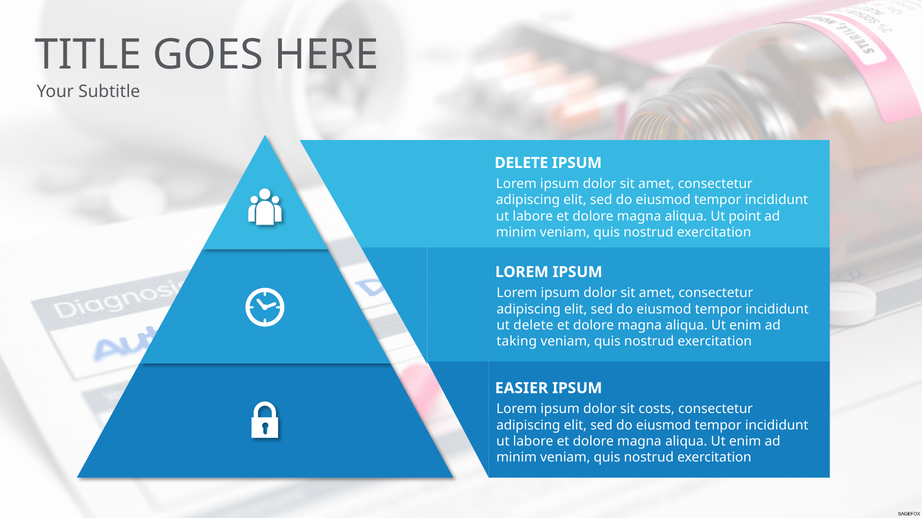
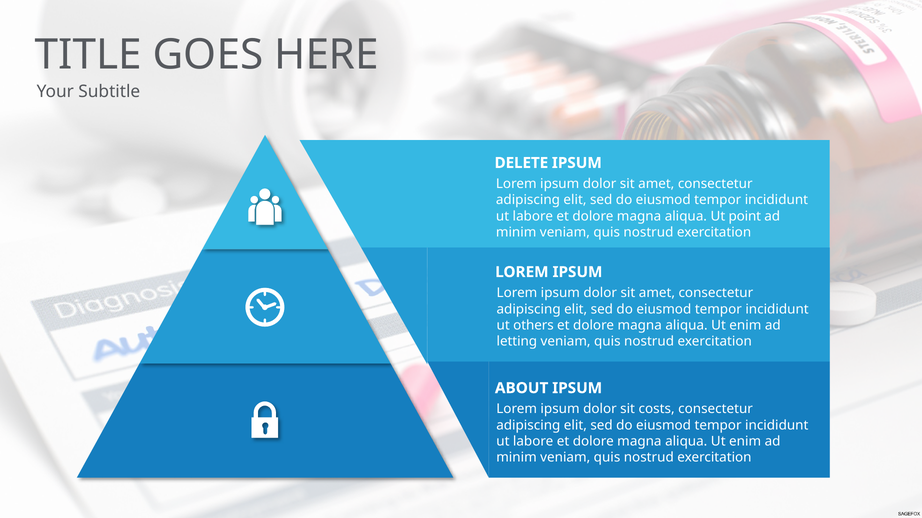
ut delete: delete -> others
taking: taking -> letting
EASIER: EASIER -> ABOUT
